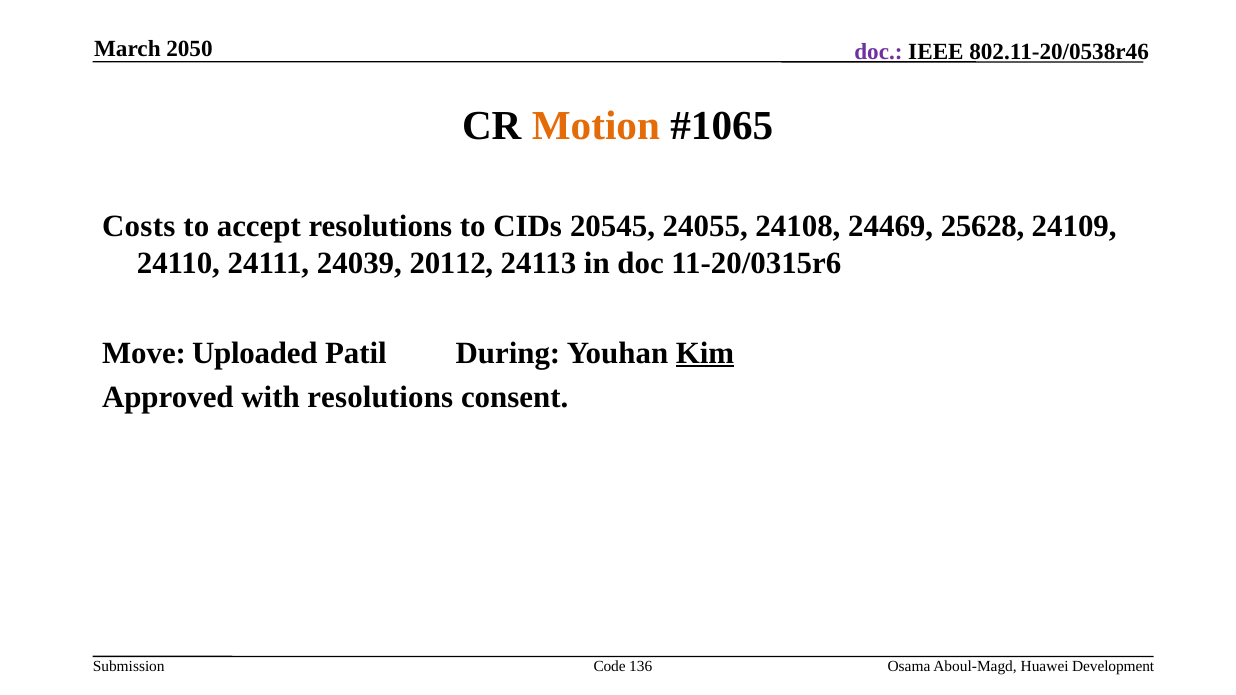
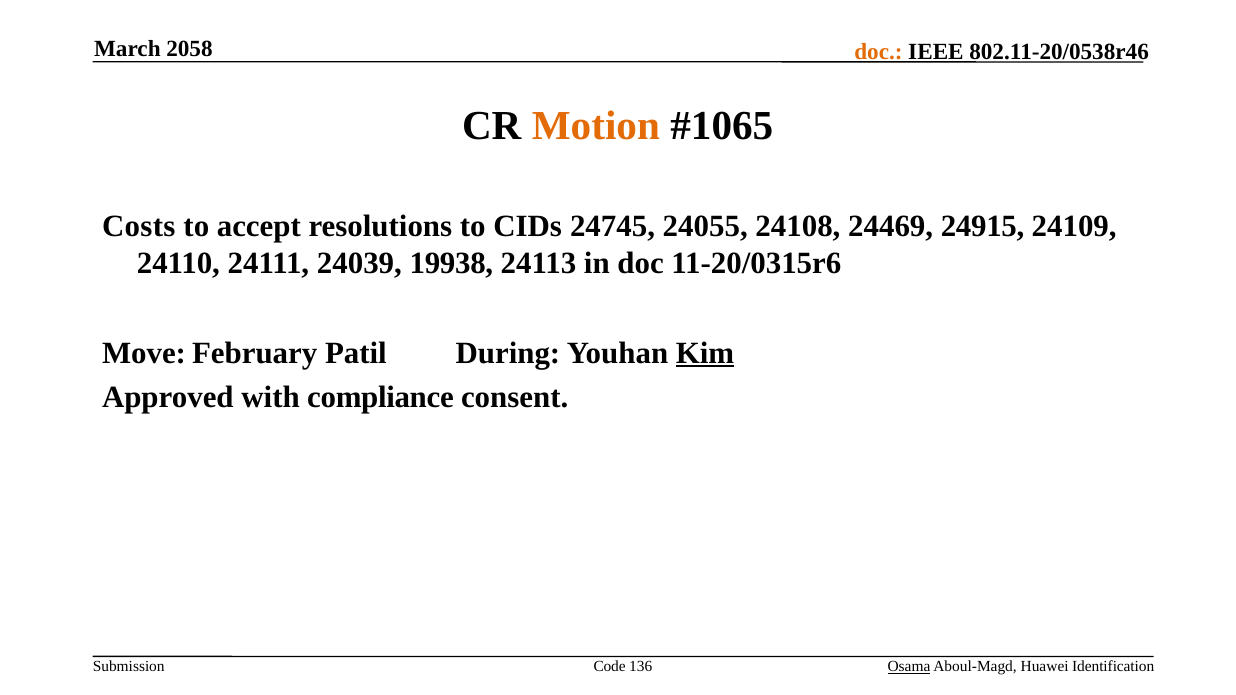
2050: 2050 -> 2058
doc at (878, 52) colour: purple -> orange
20545: 20545 -> 24745
25628: 25628 -> 24915
20112: 20112 -> 19938
Uploaded: Uploaded -> February
with resolutions: resolutions -> compliance
Osama underline: none -> present
Development: Development -> Identification
